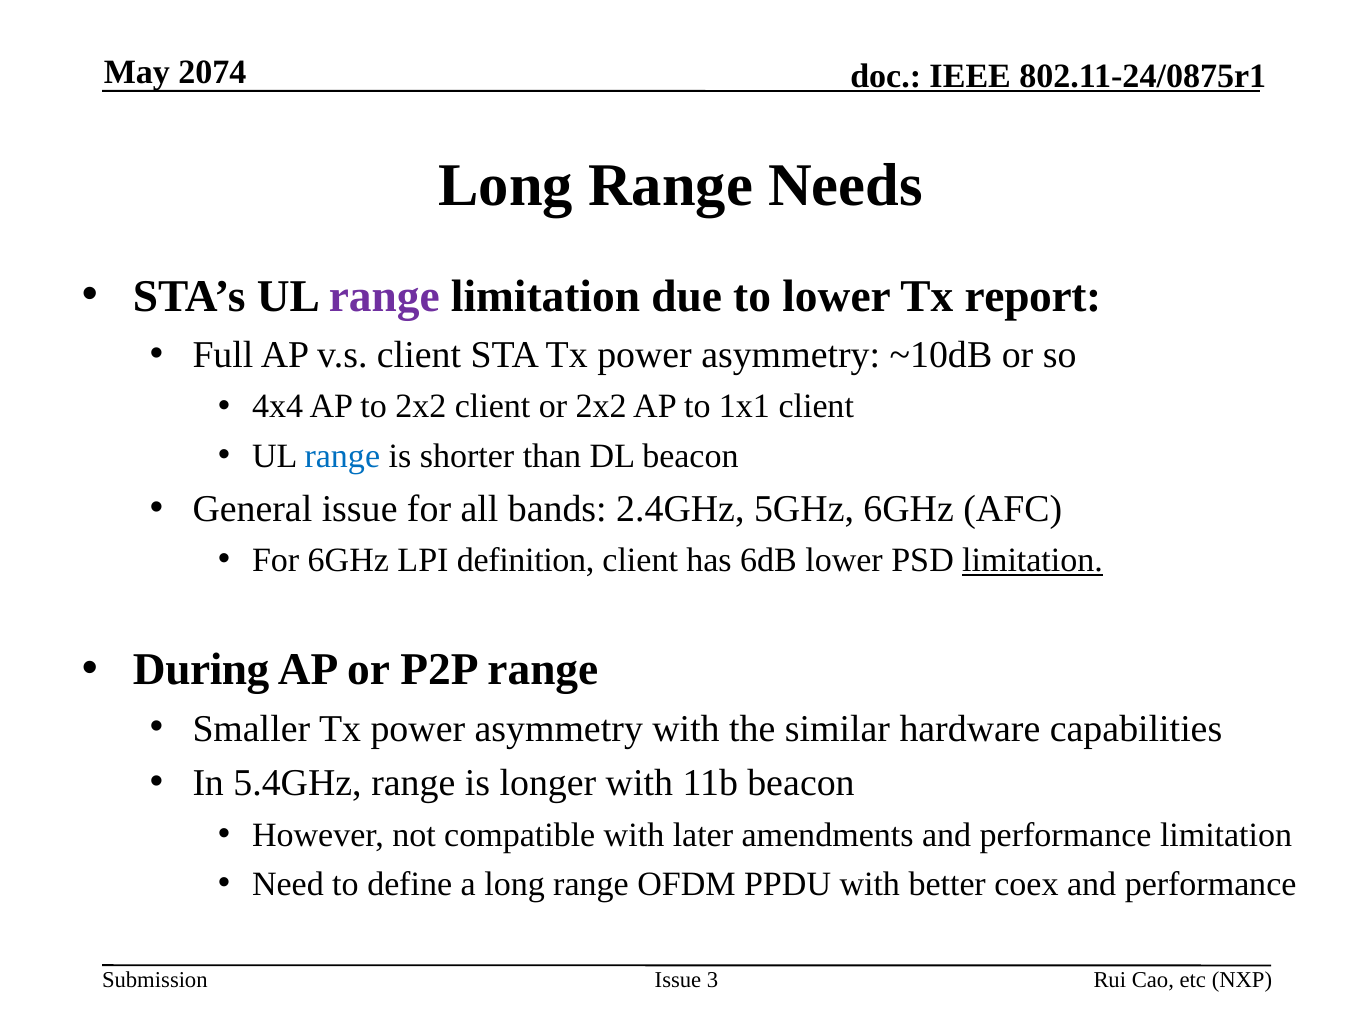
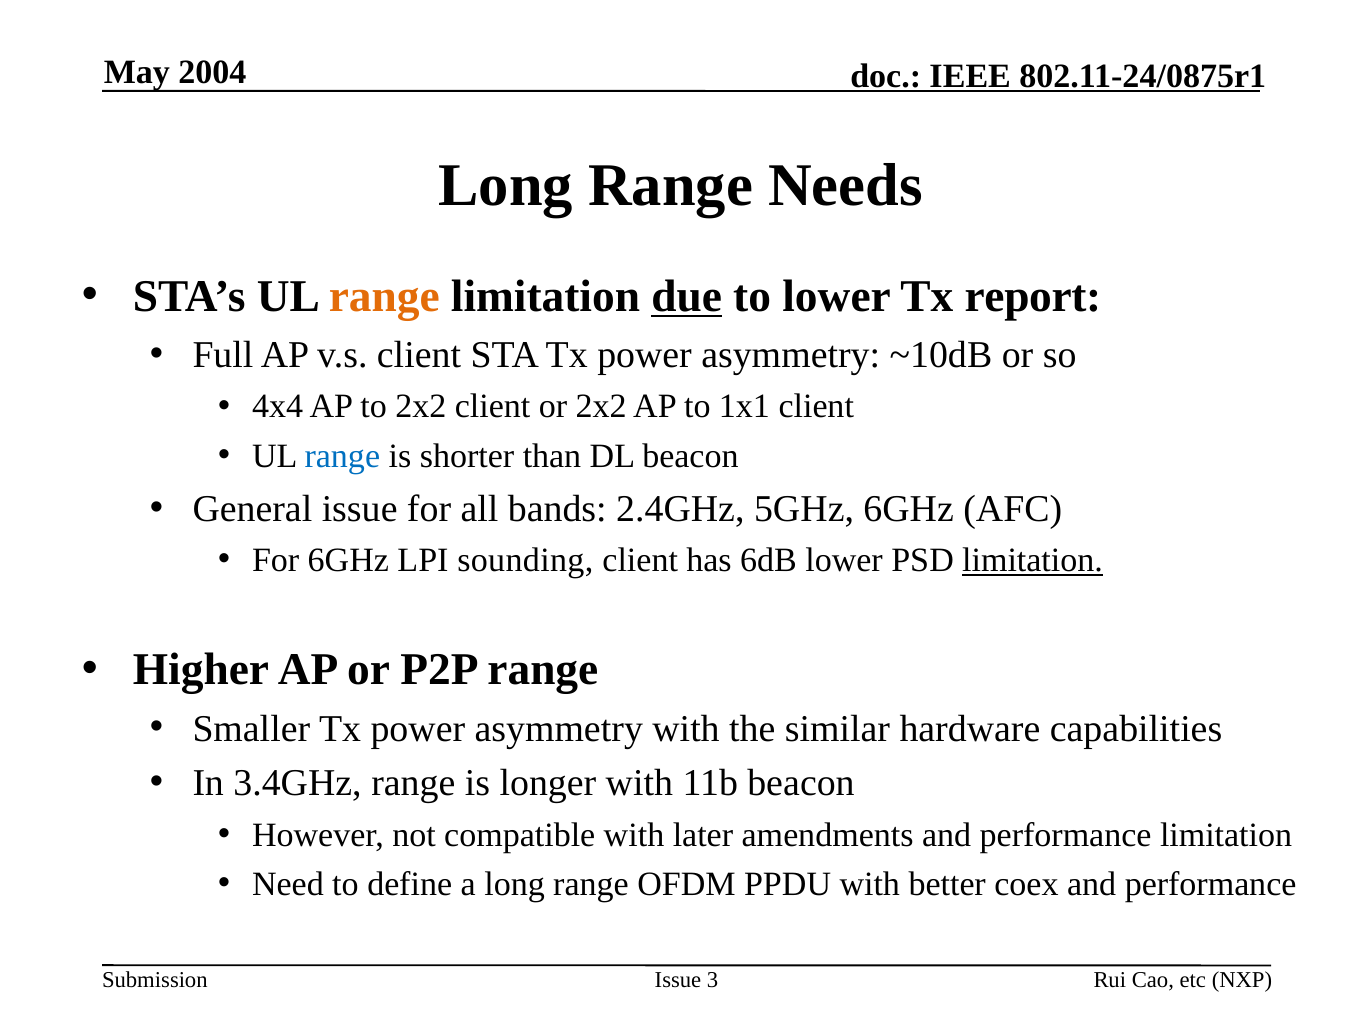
2074: 2074 -> 2004
range at (384, 296) colour: purple -> orange
due underline: none -> present
definition: definition -> sounding
During: During -> Higher
5.4GHz: 5.4GHz -> 3.4GHz
